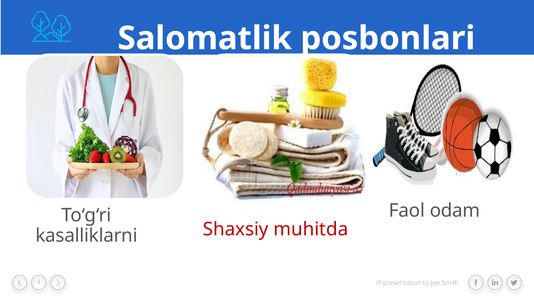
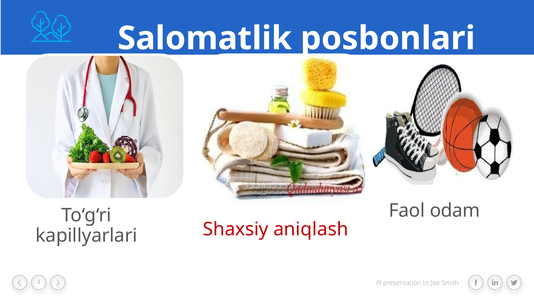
kasalliklarni: kasalliklarni -> kapillyarlari
muhitda: muhitda -> aniqlash
